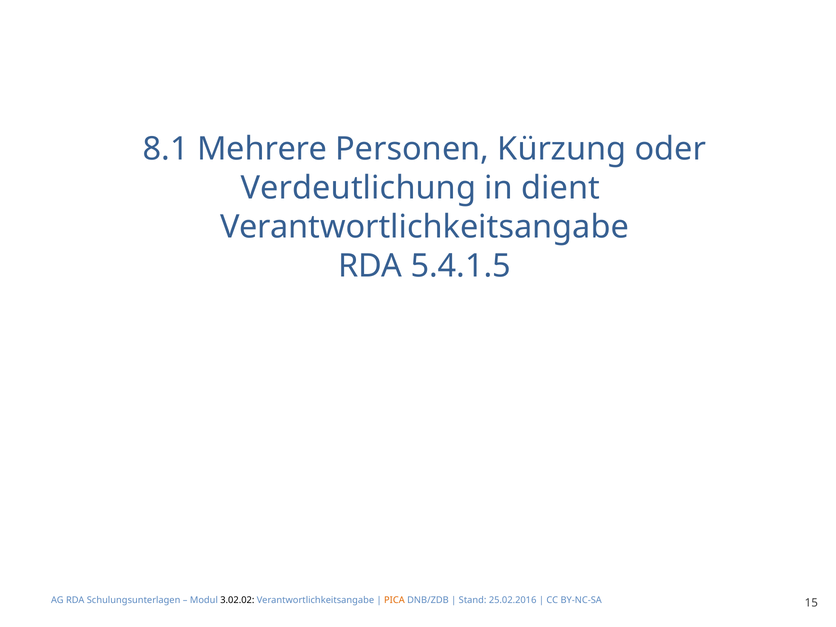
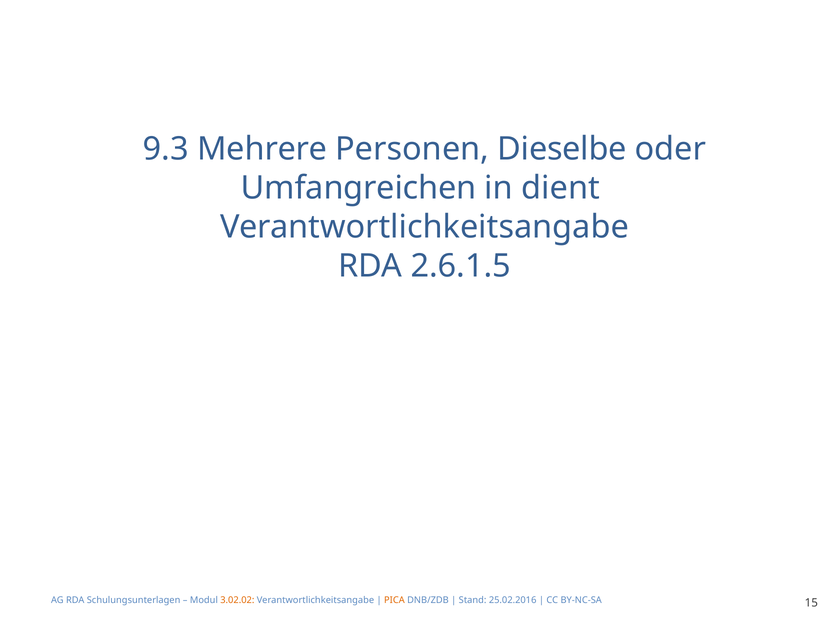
8.1: 8.1 -> 9.3
Kürzung: Kürzung -> Dieselbe
Verdeutlichung: Verdeutlichung -> Umfangreichen
5.4.1.5: 5.4.1.5 -> 2.6.1.5
3.02.02 colour: black -> orange
